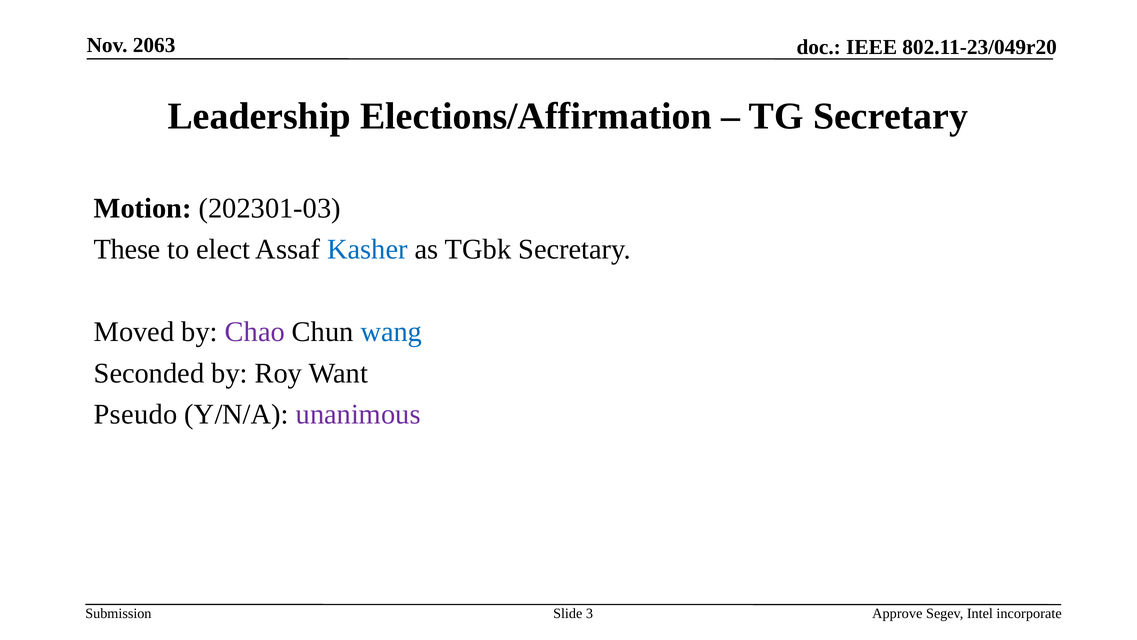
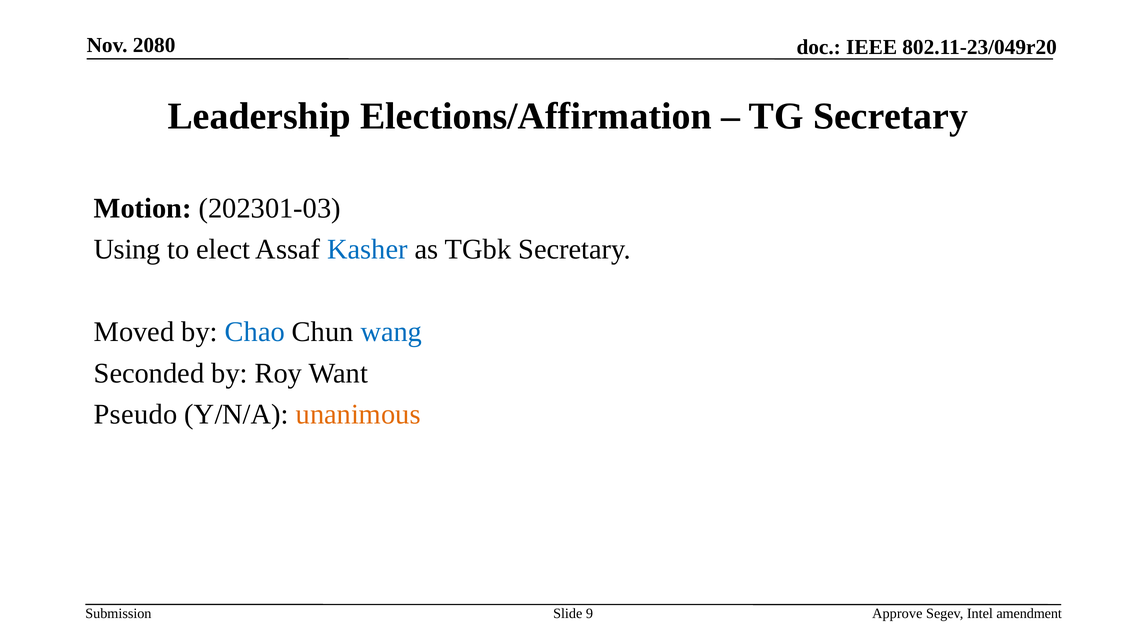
2063: 2063 -> 2080
These: These -> Using
Chao colour: purple -> blue
unanimous colour: purple -> orange
3: 3 -> 9
incorporate: incorporate -> amendment
